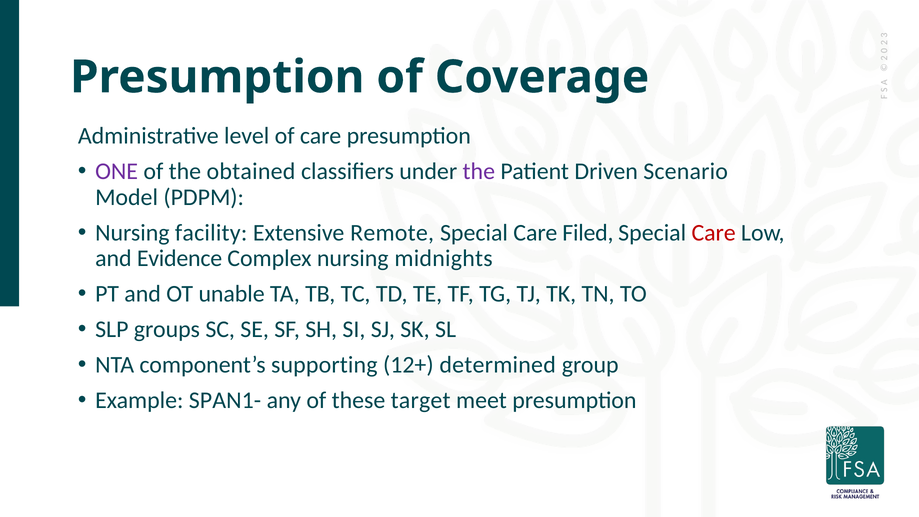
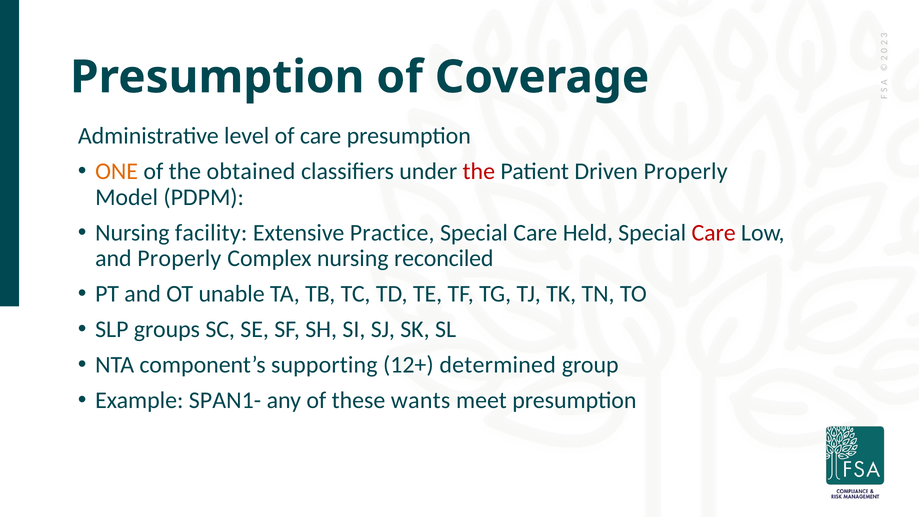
ONE colour: purple -> orange
the at (479, 171) colour: purple -> red
Driven Scenario: Scenario -> Properly
Remote: Remote -> Practice
Filed: Filed -> Held
and Evidence: Evidence -> Properly
midnights: midnights -> reconciled
target: target -> wants
